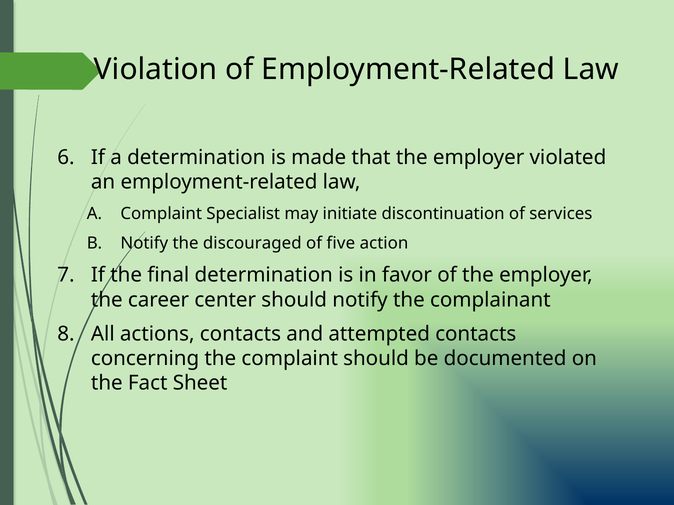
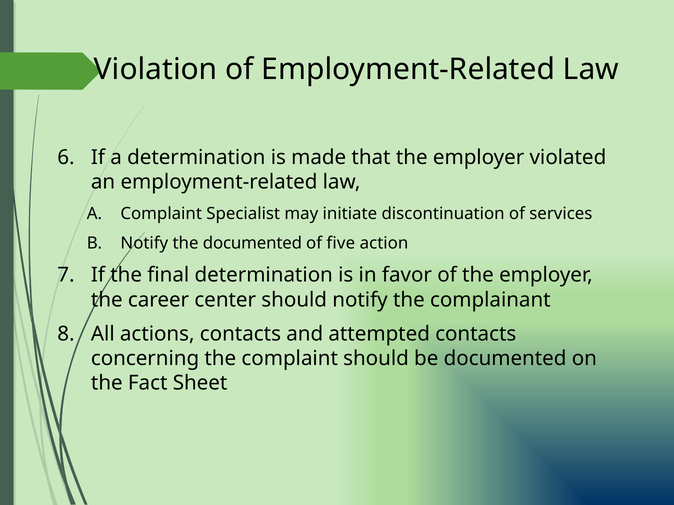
the discouraged: discouraged -> documented
